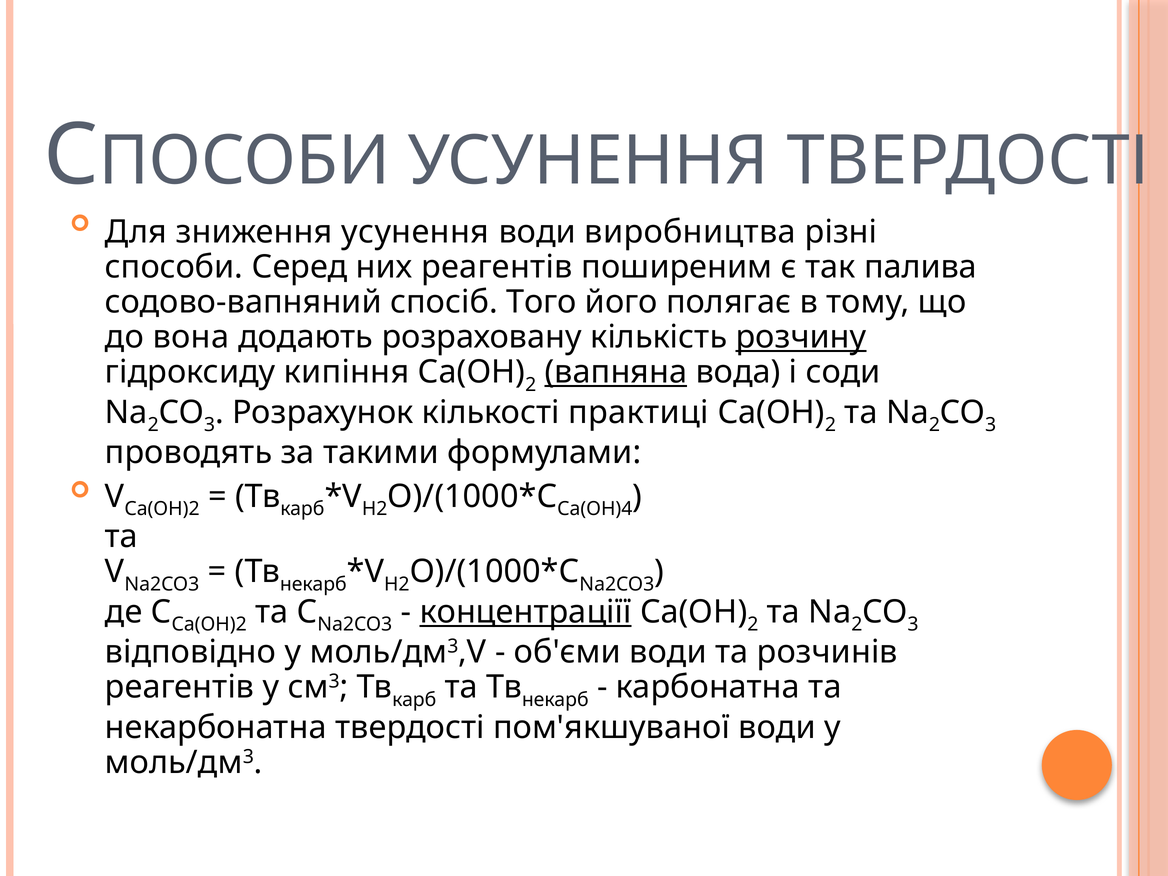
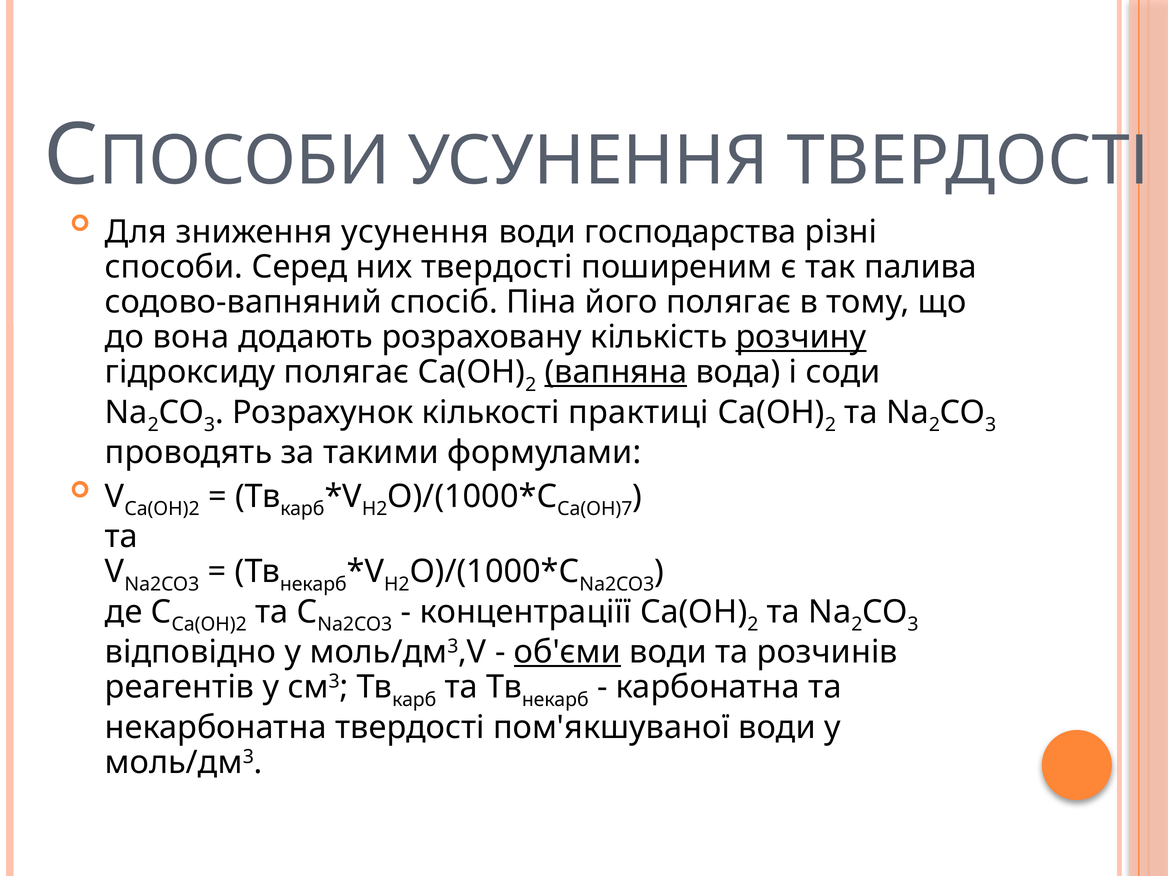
виробництва: виробництва -> господарства
них реагентів: реагентів -> твердості
Того: Того -> Піна
гідроксиду кипіння: кипіння -> полягає
Са(ОН)4: Са(ОН)4 -> Са(ОН)7
концентраціїї underline: present -> none
об'єми underline: none -> present
